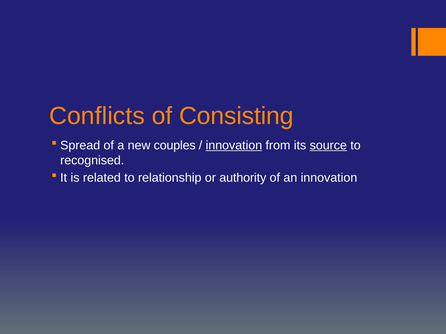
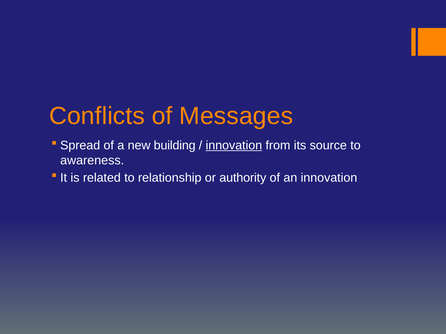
Consisting: Consisting -> Messages
couples: couples -> building
source underline: present -> none
recognised: recognised -> awareness
